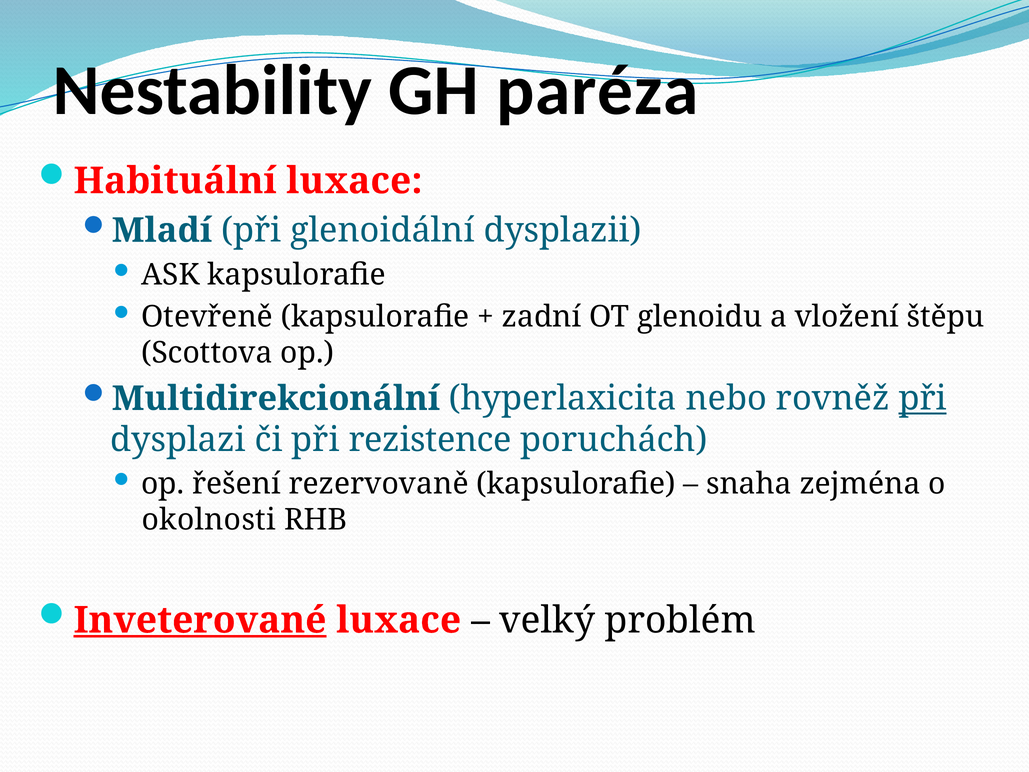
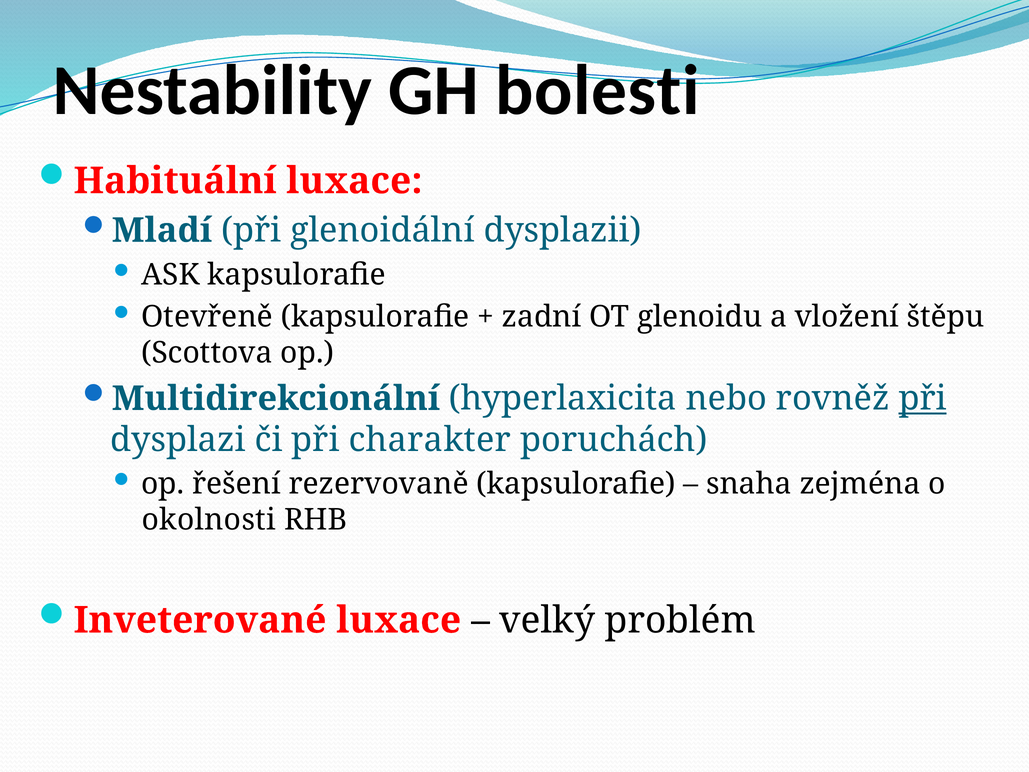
paréza: paréza -> bolesti
rezistence: rezistence -> charakter
Inveterované underline: present -> none
